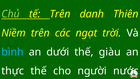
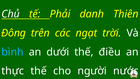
Chủ colour: light green -> white
tế Trên: Trên -> Phải
Niềm: Niềm -> Đông
giàu: giàu -> điều
